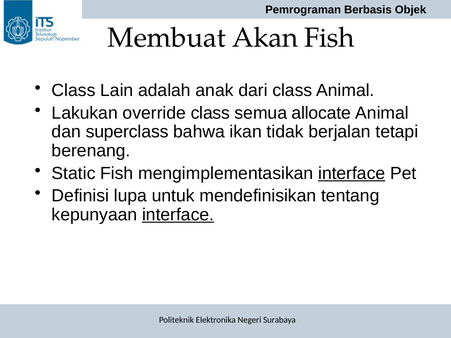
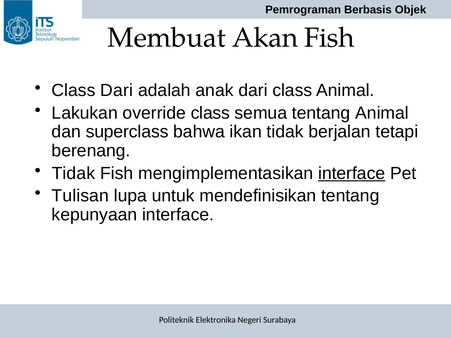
Class Lain: Lain -> Dari
semua allocate: allocate -> tentang
Static at (74, 173): Static -> Tidak
Definisi: Definisi -> Tulisan
interface at (178, 215) underline: present -> none
